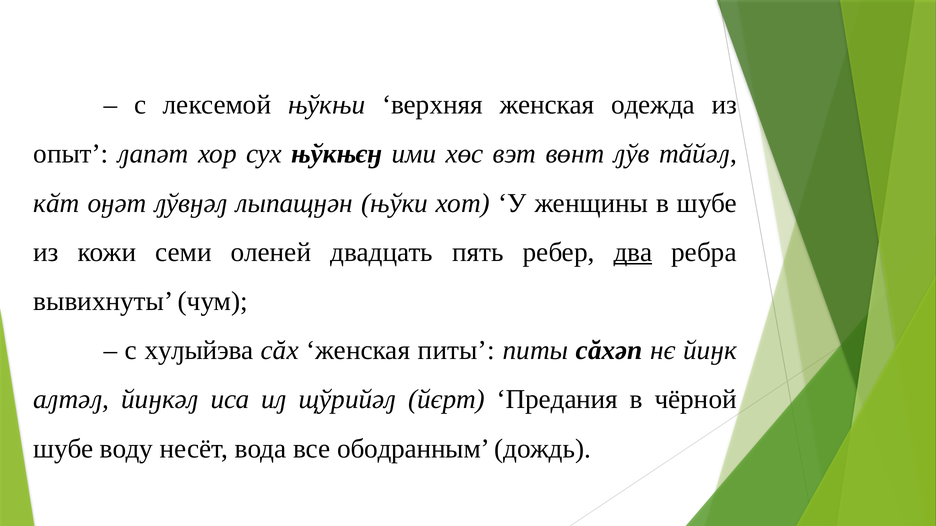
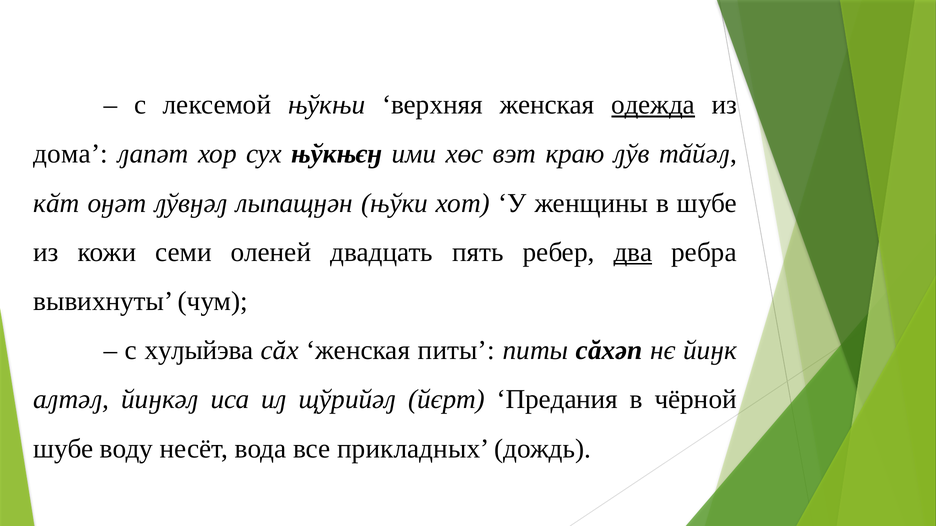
одежда underline: none -> present
опыт: опыт -> дома
вөнт: вөнт -> краю
ободранным: ободранным -> прикладных
